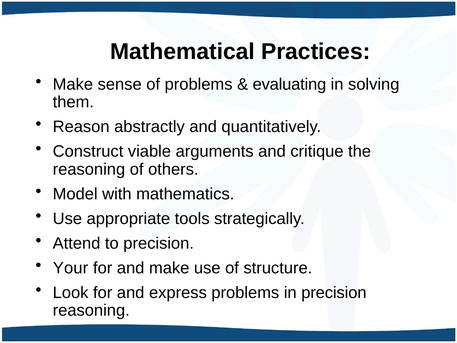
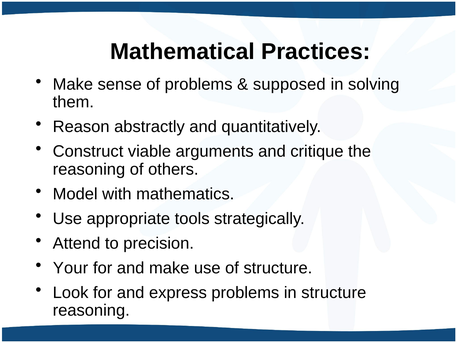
evaluating: evaluating -> supposed
in precision: precision -> structure
